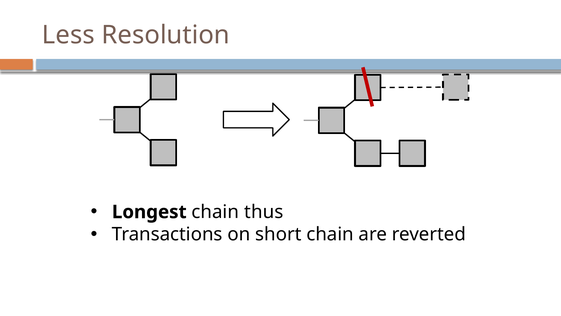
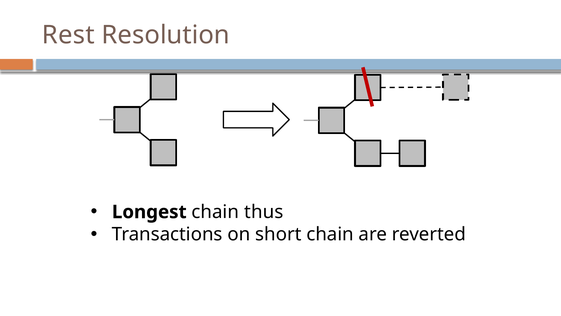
Less: Less -> Rest
